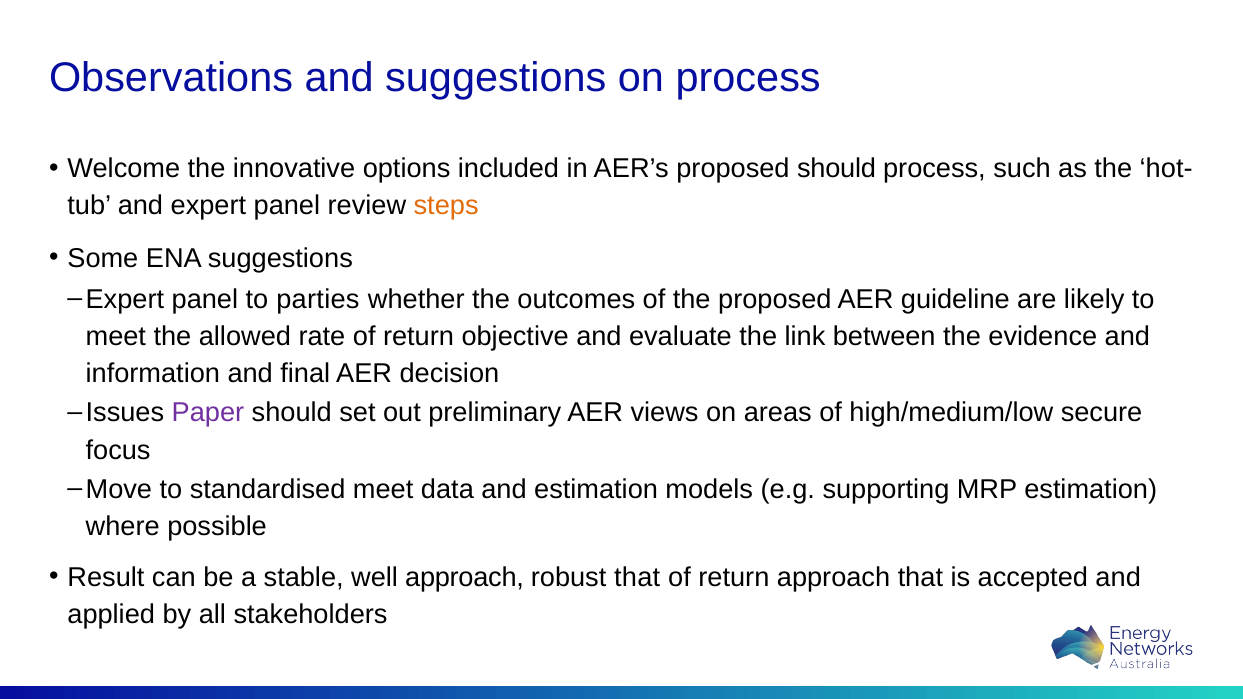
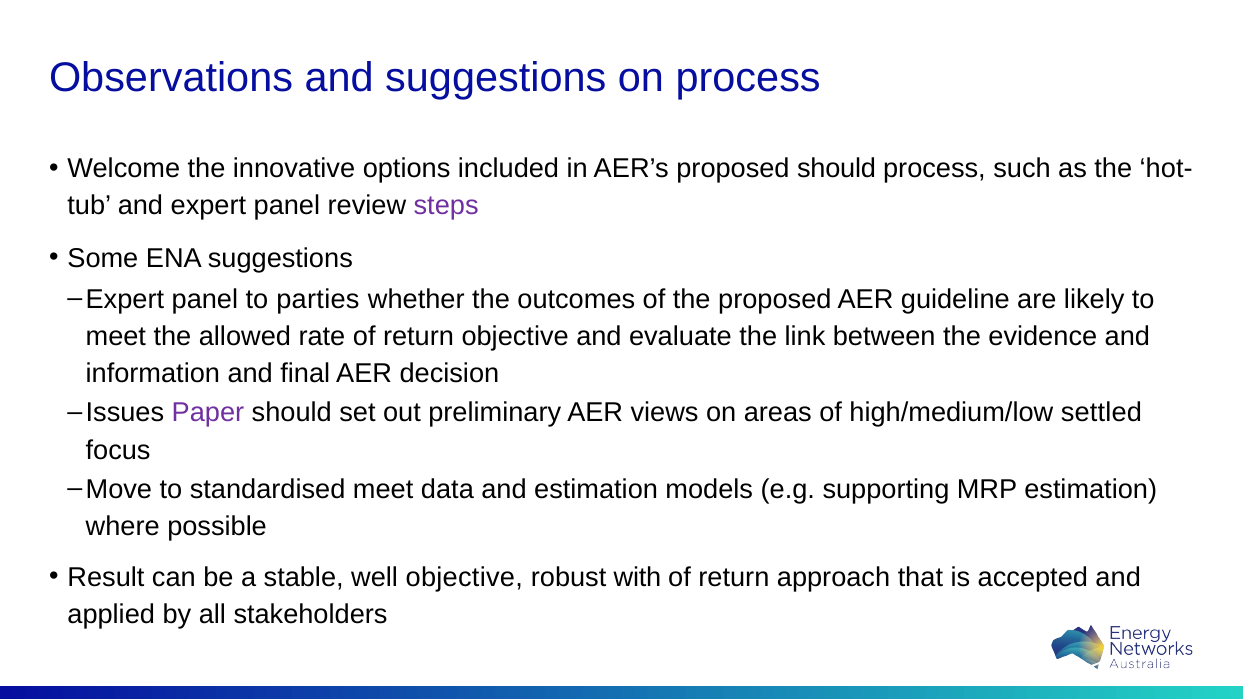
steps colour: orange -> purple
secure: secure -> settled
well approach: approach -> objective
robust that: that -> with
